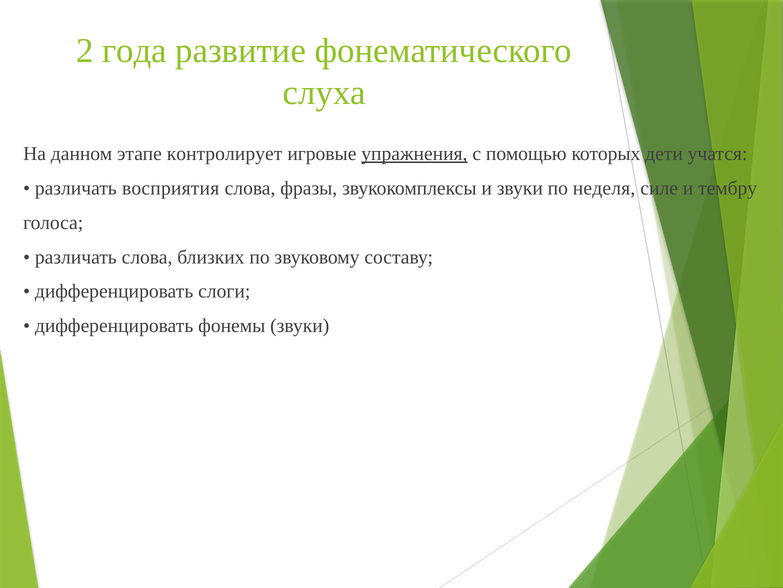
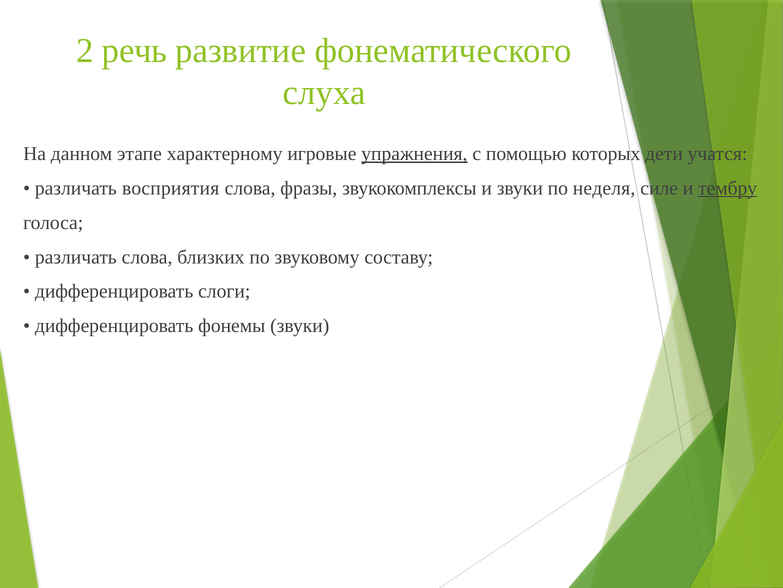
года: года -> речь
контролирует: контролирует -> характерному
тембру underline: none -> present
